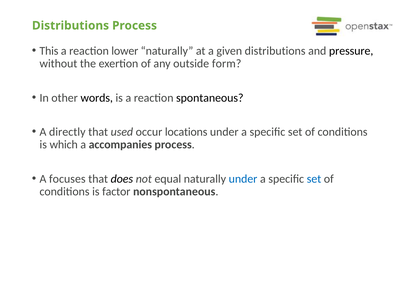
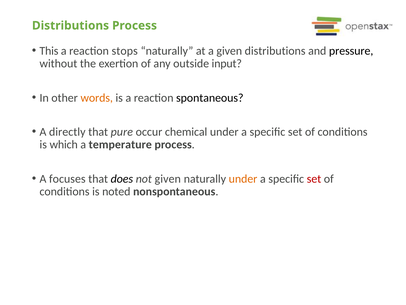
lower: lower -> stops
form: form -> input
words colour: black -> orange
used: used -> pure
locations: locations -> chemical
accompanies: accompanies -> temperature
not equal: equal -> given
under at (243, 179) colour: blue -> orange
set at (314, 179) colour: blue -> red
factor: factor -> noted
